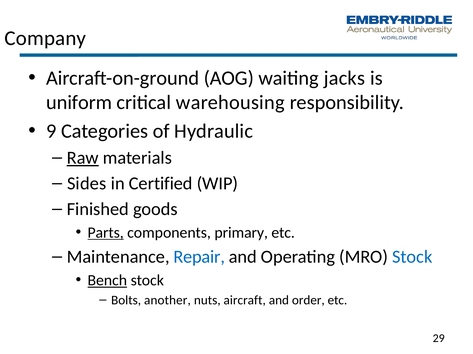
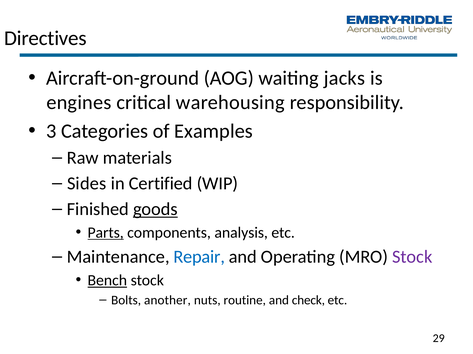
Company: Company -> Directives
uniform: uniform -> engines
9: 9 -> 3
Hydraulic: Hydraulic -> Examples
Raw underline: present -> none
goods underline: none -> present
primary: primary -> analysis
Stock at (412, 257) colour: blue -> purple
aircraft: aircraft -> routine
order: order -> check
